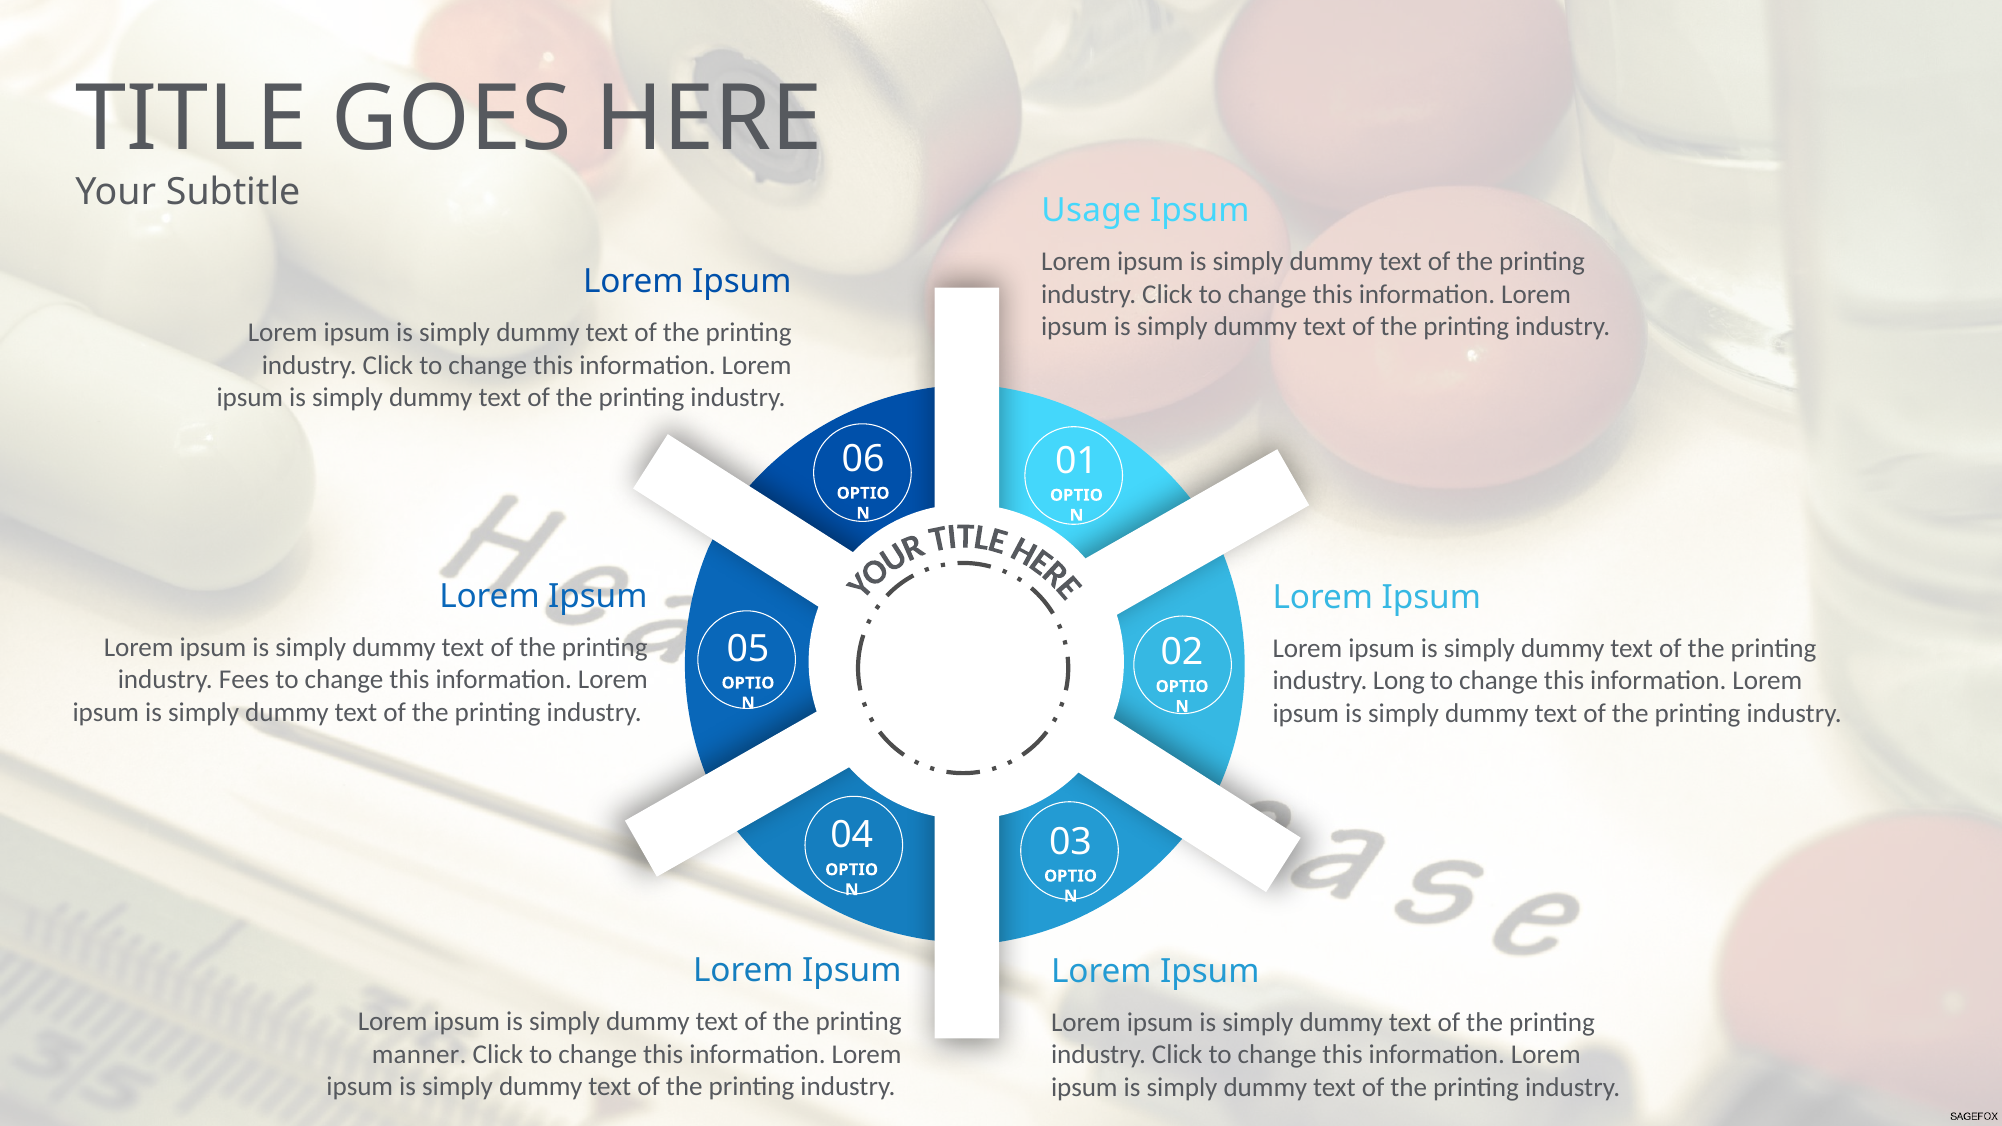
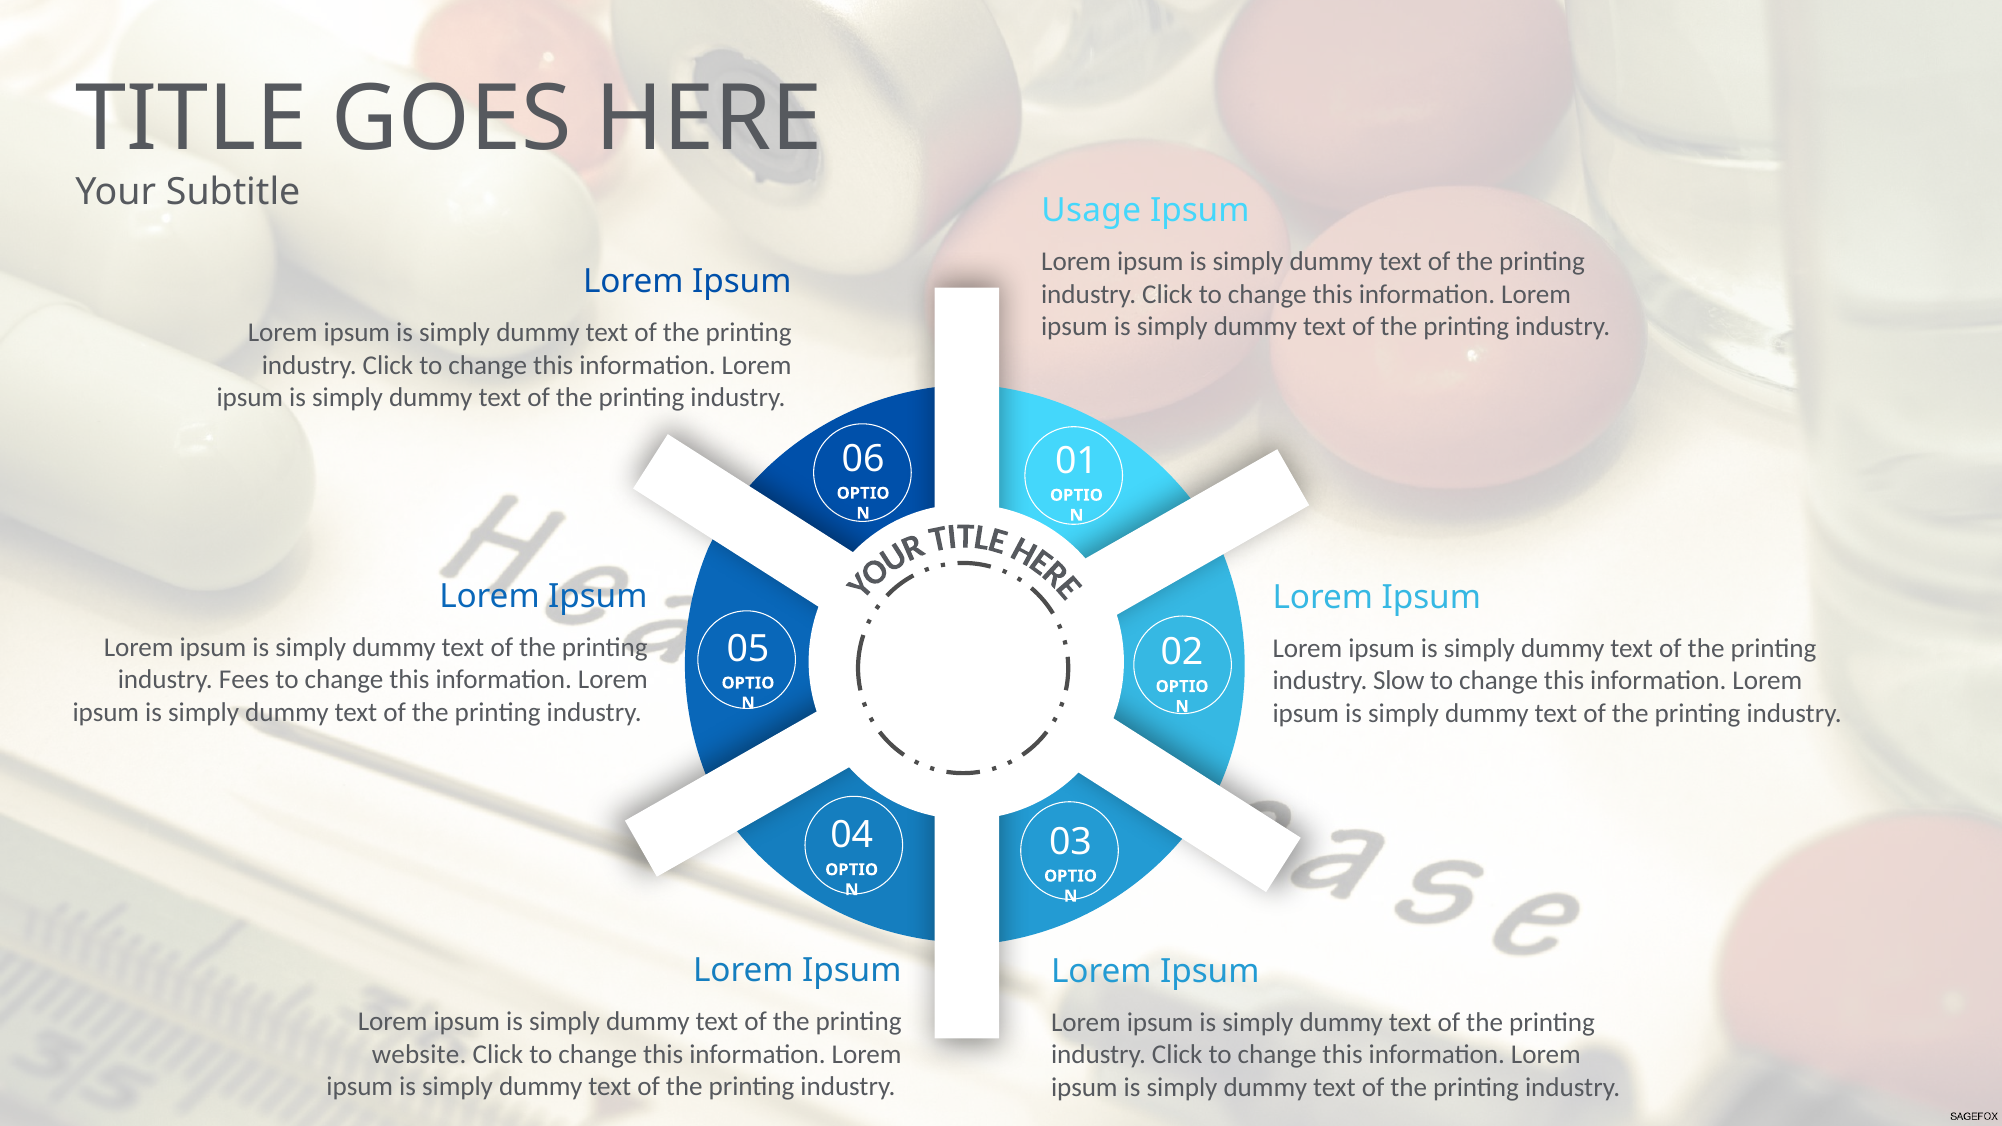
Long: Long -> Slow
manner: manner -> website
